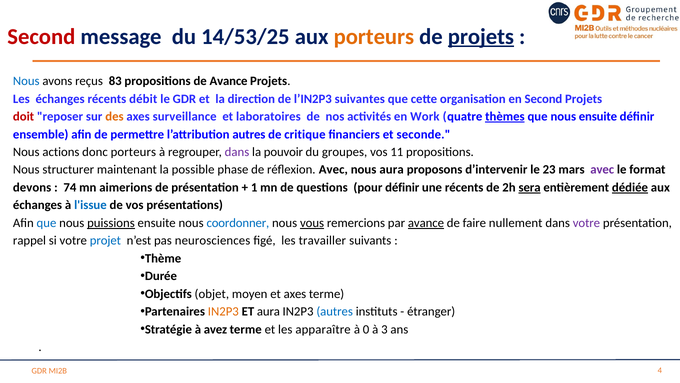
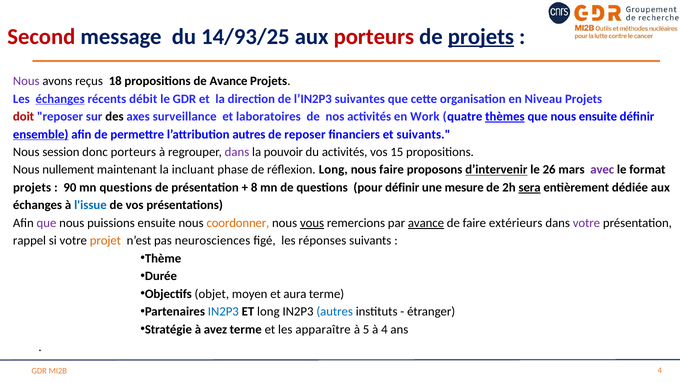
14/53/25: 14/53/25 -> 14/93/25
porteurs at (374, 37) colour: orange -> red
Nous at (26, 81) colour: blue -> purple
83: 83 -> 18
échanges at (60, 99) underline: none -> present
en Second: Second -> Niveau
des colour: orange -> black
ensemble underline: none -> present
de critique: critique -> reposer
et seconde: seconde -> suivants
actions: actions -> session
du groupes: groupes -> activités
11: 11 -> 15
structurer: structurer -> nullement
possible: possible -> incluant
réflexion Avec: Avec -> Long
nous aura: aura -> faire
d’intervenir underline: none -> present
23: 23 -> 26
devons at (32, 187): devons -> projets
74: 74 -> 90
mn aimerions: aimerions -> questions
1: 1 -> 8
une récents: récents -> mesure
dédiée underline: present -> none
que at (46, 223) colour: blue -> purple
puissions underline: present -> none
coordonner colour: blue -> orange
nullement: nullement -> extérieurs
projet colour: blue -> orange
travailler: travailler -> réponses
et axes: axes -> aura
IN2P3 at (223, 311) colour: orange -> blue
ET aura: aura -> long
0: 0 -> 5
à 3: 3 -> 4
